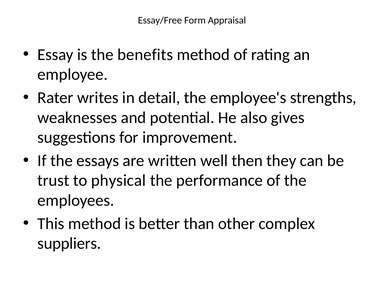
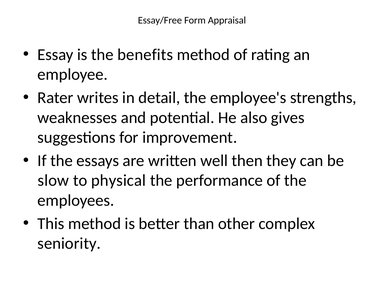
trust: trust -> slow
suppliers: suppliers -> seniority
